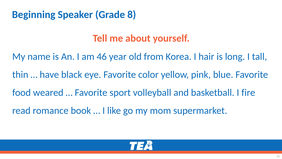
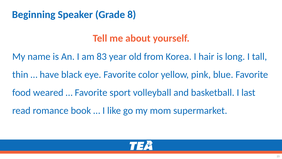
46: 46 -> 83
fire: fire -> last
